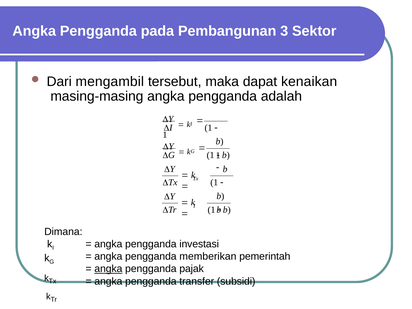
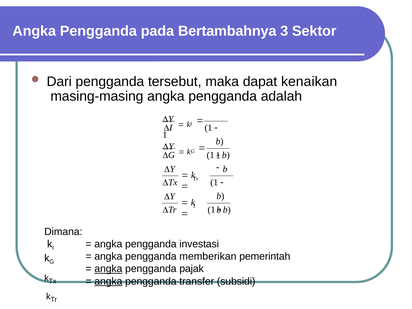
Pembangunan: Pembangunan -> Bertambahnya
Dari mengambil: mengambil -> pengganda
angka at (108, 281) underline: none -> present
